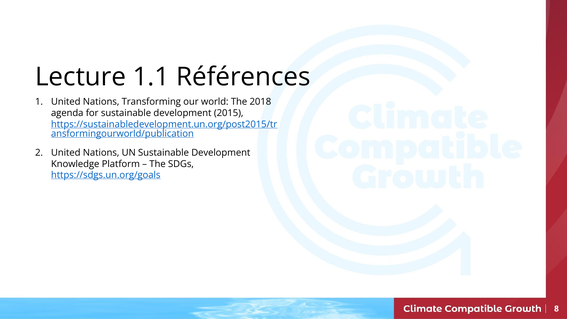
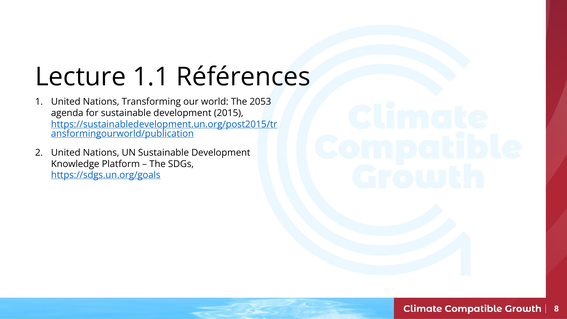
2018: 2018 -> 2053
